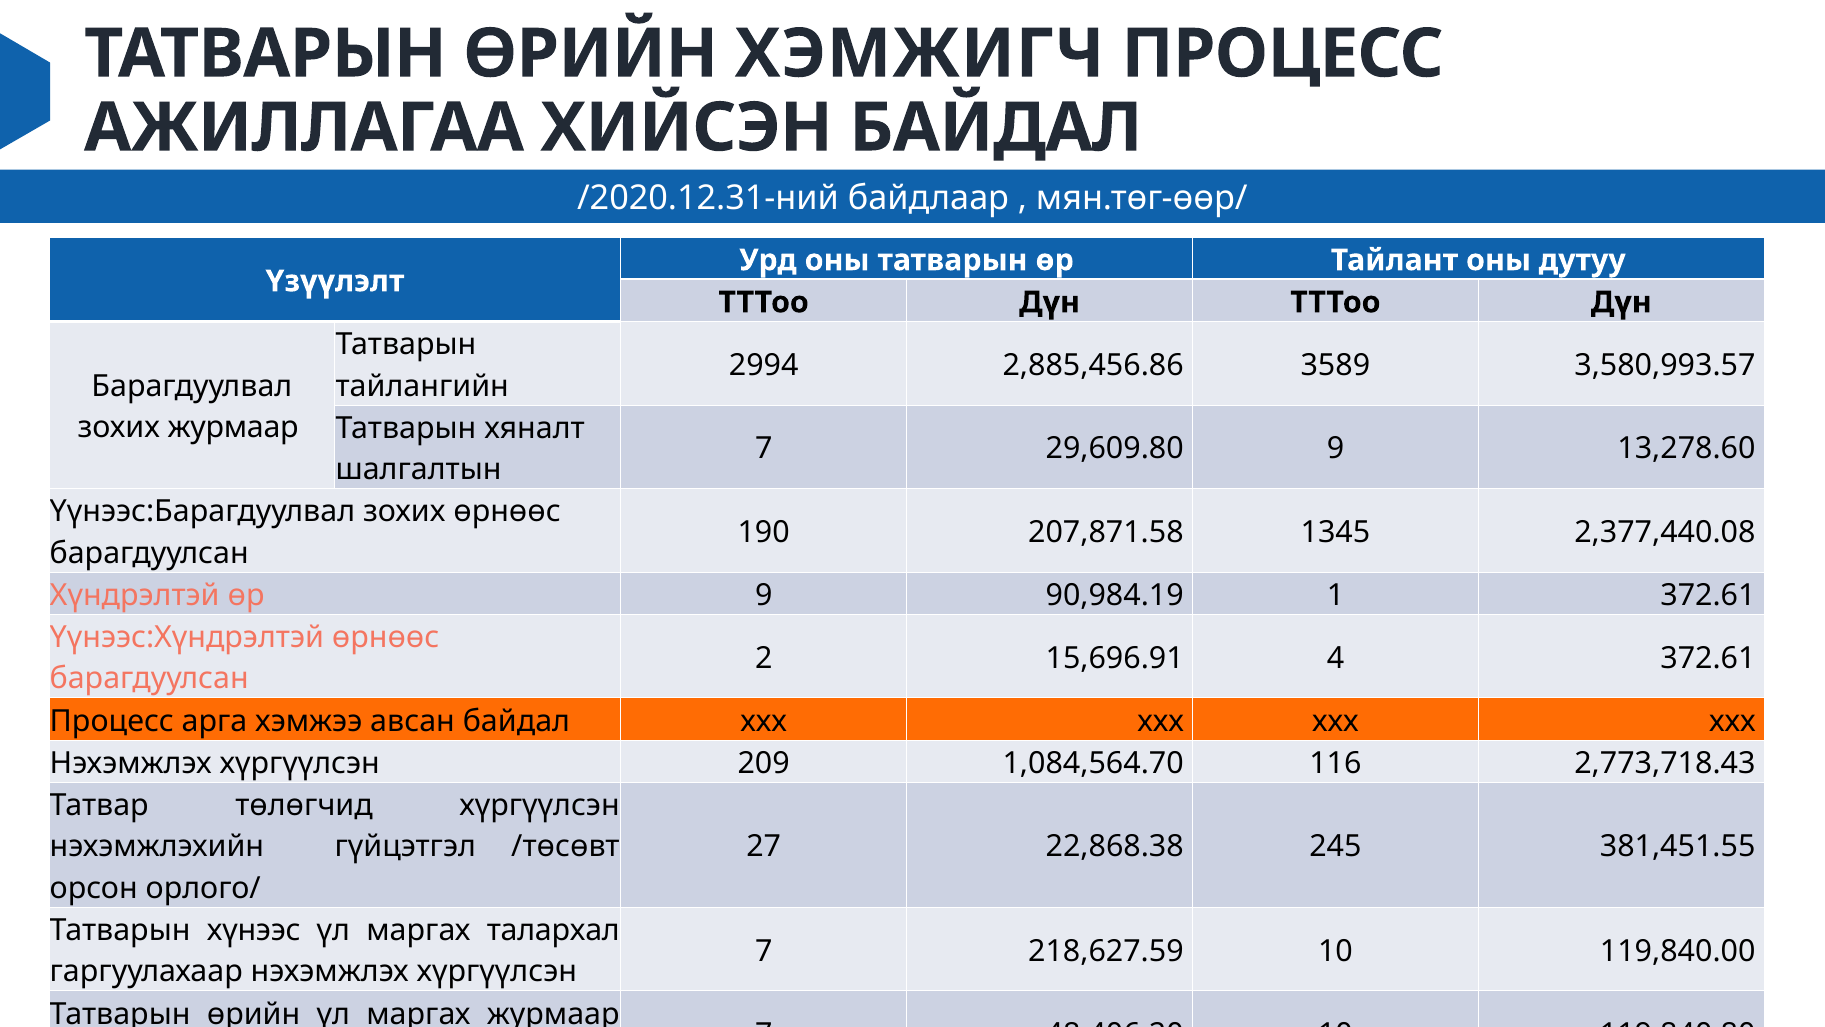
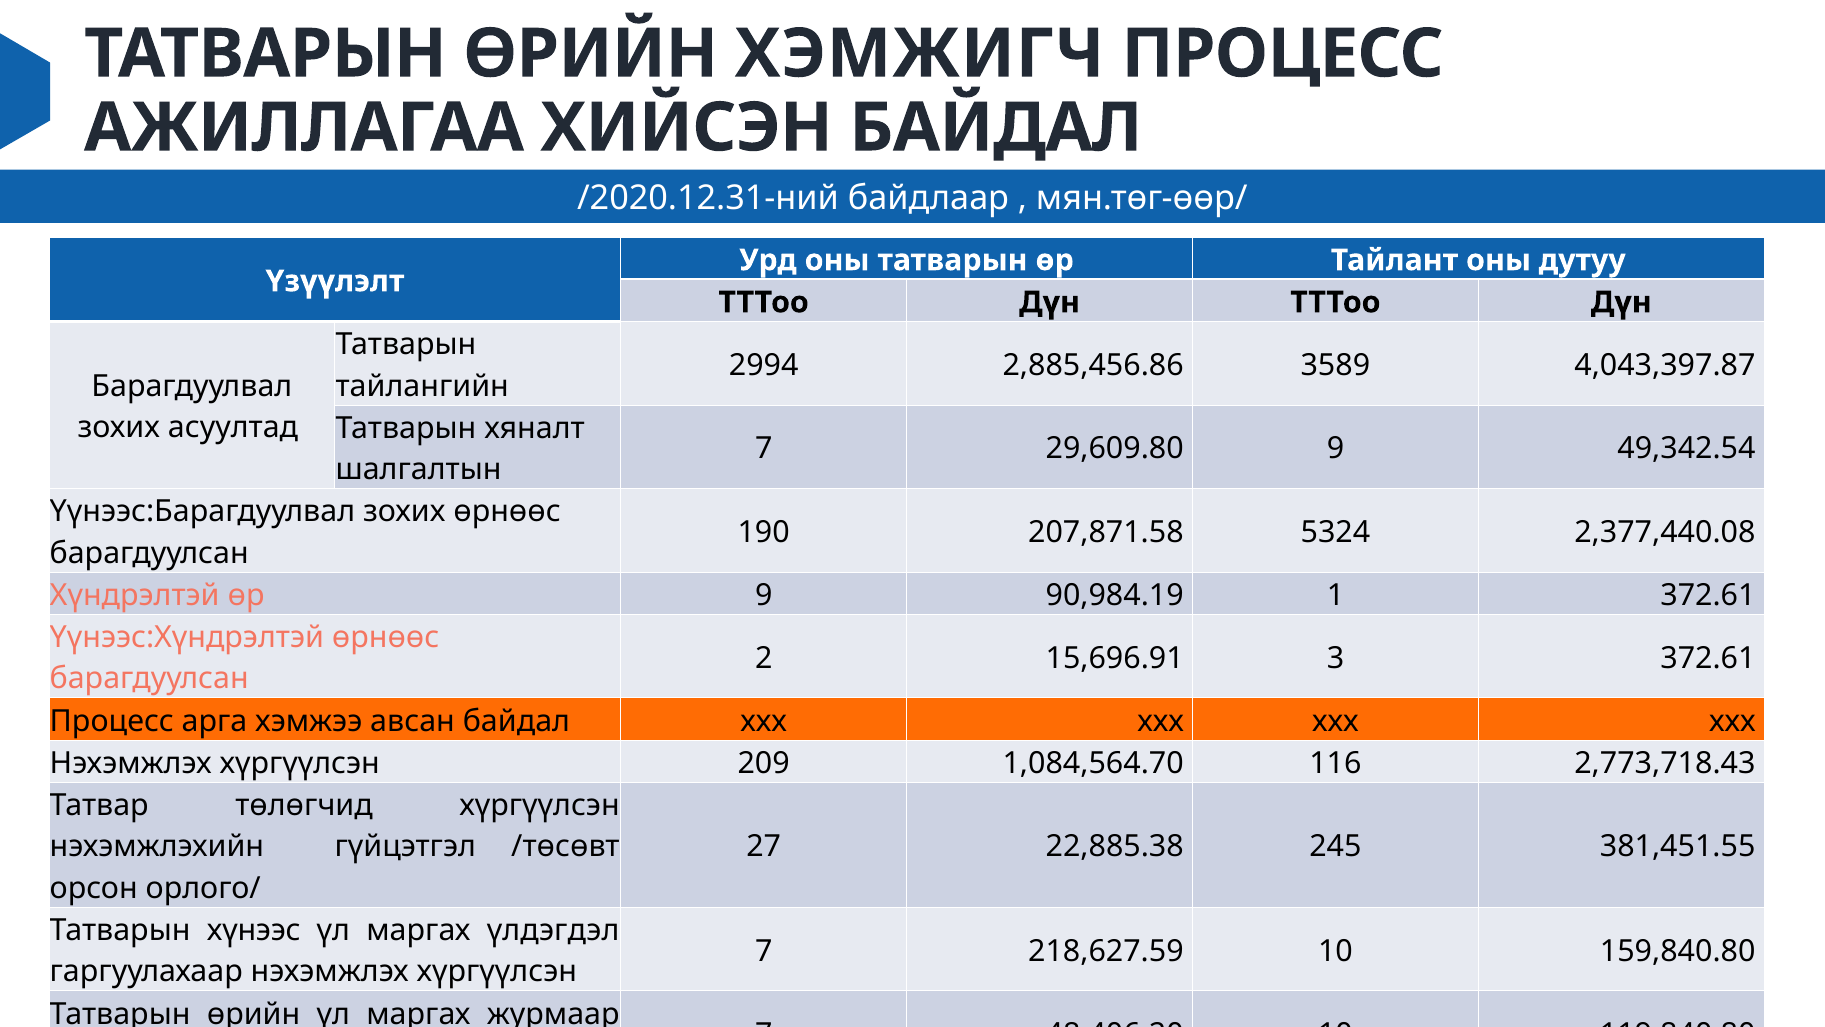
3,580,993.57: 3,580,993.57 -> 4,043,397.87
зохих журмаар: журмаар -> асуултад
13,278.60: 13,278.60 -> 49,342.54
1345: 1345 -> 5324
4: 4 -> 3
22,868.38: 22,868.38 -> 22,885.38
талархал: талархал -> үлдэгдэл
119,840.00: 119,840.00 -> 159,840.80
